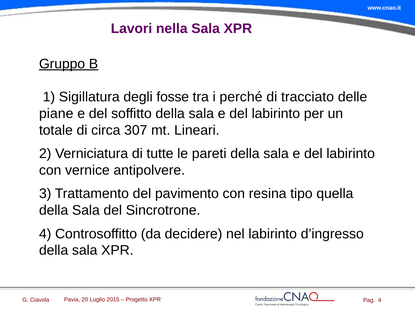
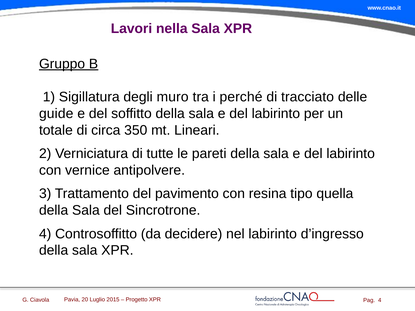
fosse: fosse -> muro
piane: piane -> guide
307: 307 -> 350
